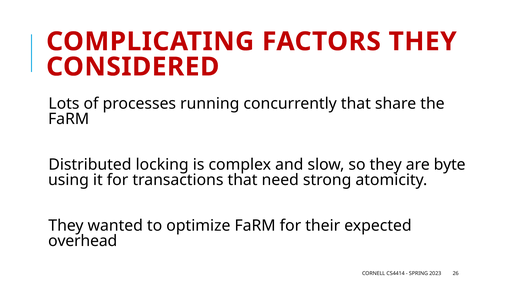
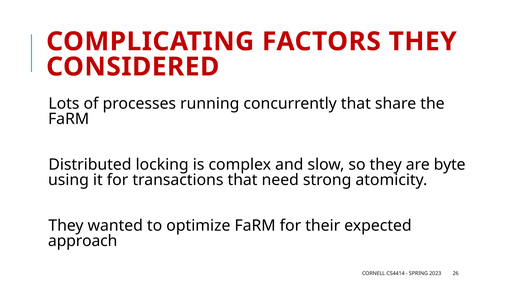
overhead: overhead -> approach
